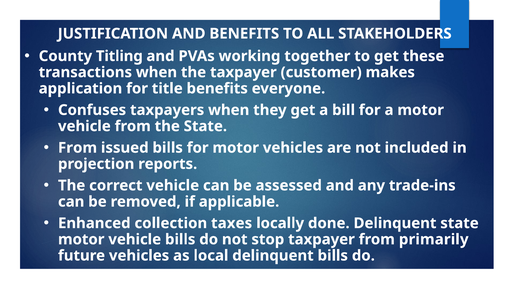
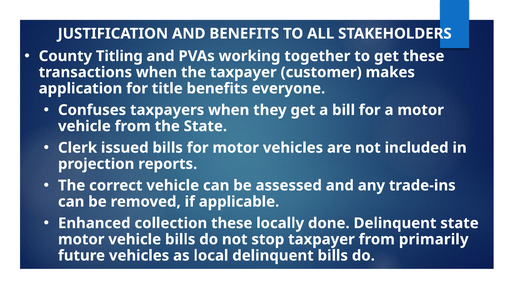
From at (78, 148): From -> Clerk
collection taxes: taxes -> these
